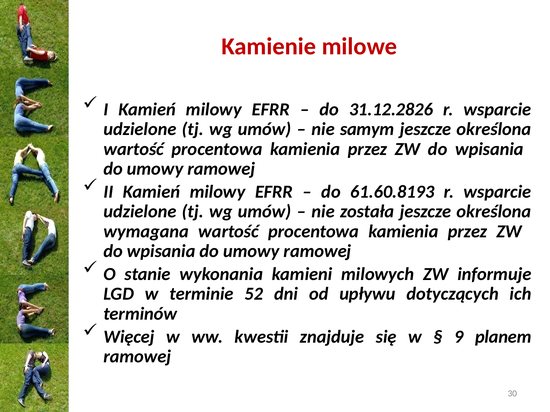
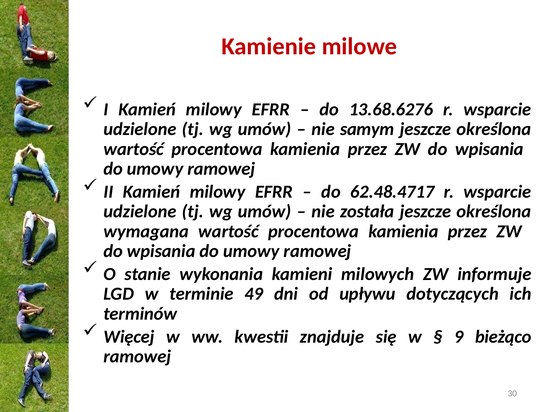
31.12.2826: 31.12.2826 -> 13.68.6276
61.60.8193: 61.60.8193 -> 62.48.4717
52: 52 -> 49
planem: planem -> bieżąco
